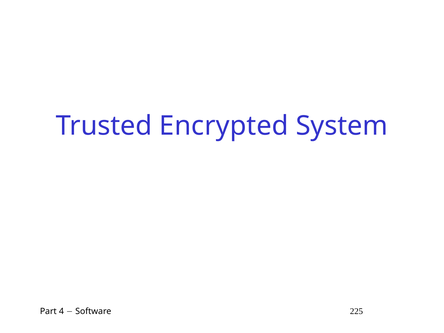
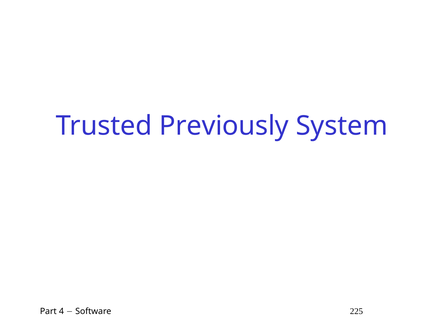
Encrypted: Encrypted -> Previously
